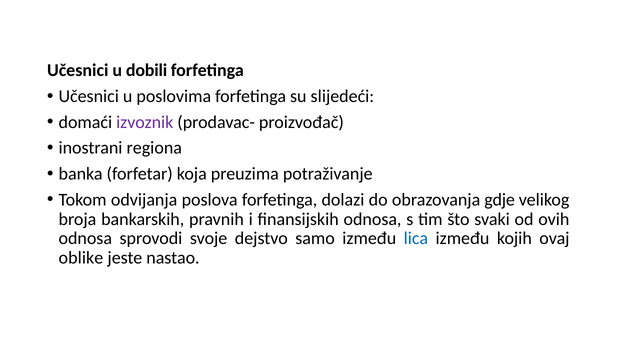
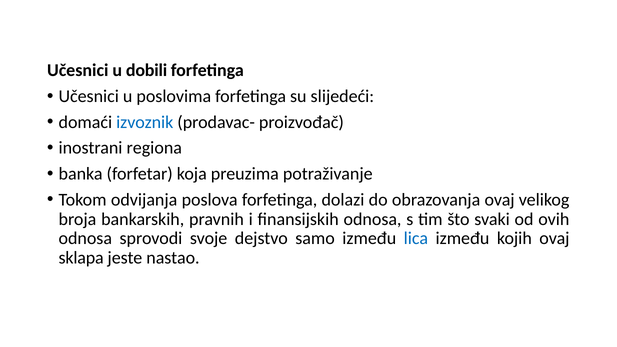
izvoznik colour: purple -> blue
obrazovanja gdje: gdje -> ovaj
oblike: oblike -> sklapa
